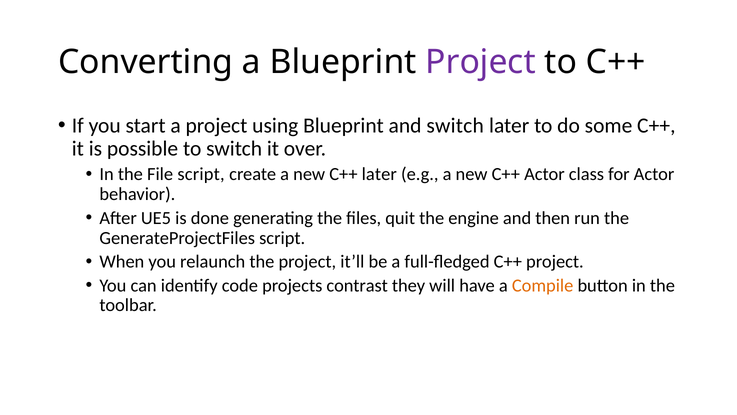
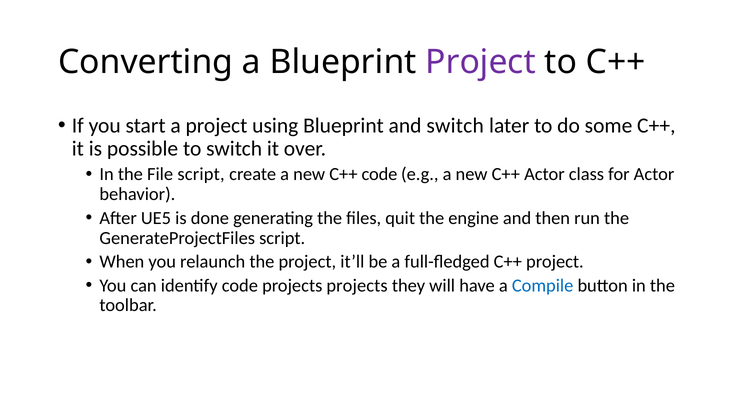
C++ later: later -> code
projects contrast: contrast -> projects
Compile colour: orange -> blue
